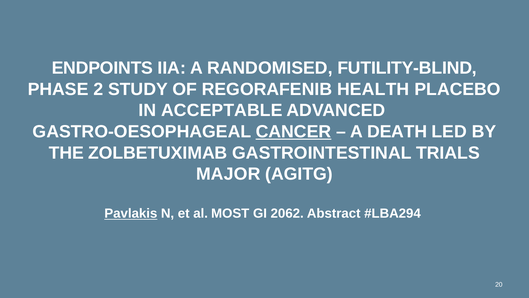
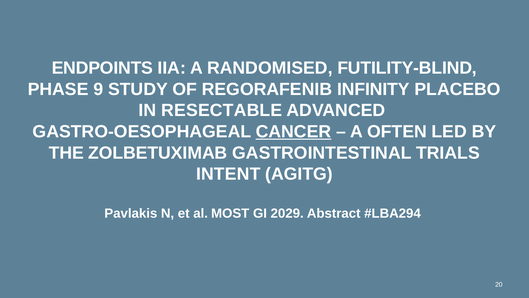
2: 2 -> 9
HEALTH: HEALTH -> INFINITY
ACCEPTABLE: ACCEPTABLE -> RESECTABLE
DEATH: DEATH -> OFTEN
MAJOR: MAJOR -> INTENT
Pavlakis underline: present -> none
2062: 2062 -> 2029
